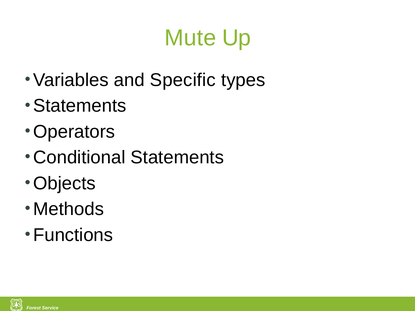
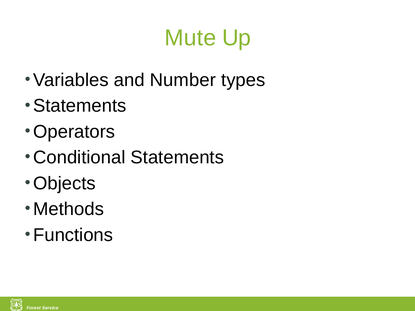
Specific: Specific -> Number
